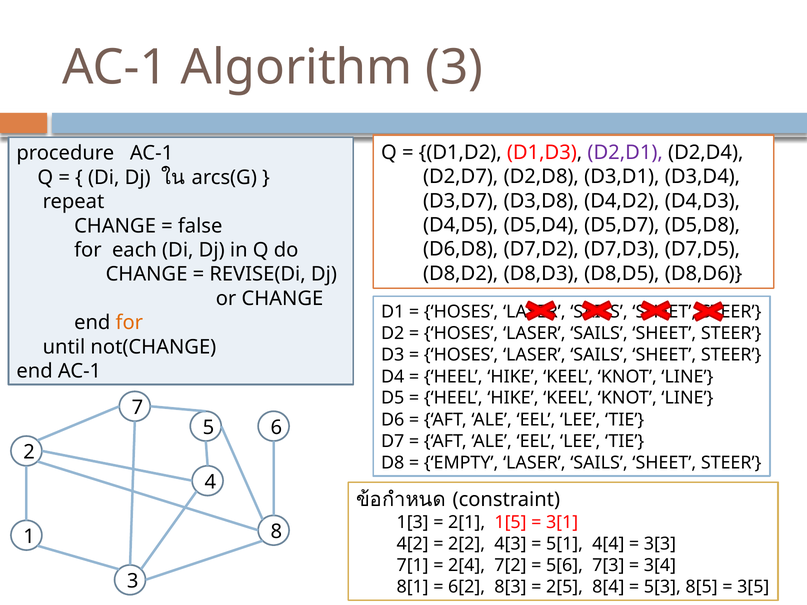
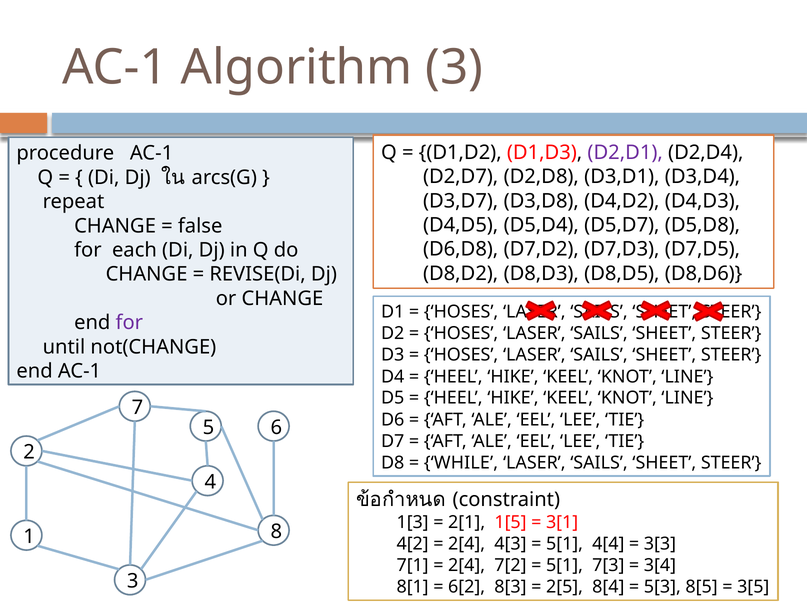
for at (129, 323) colour: orange -> purple
EMPTY: EMPTY -> WHILE
2[2 at (467, 544): 2[2 -> 2[4
5[6 at (565, 566): 5[6 -> 5[1
